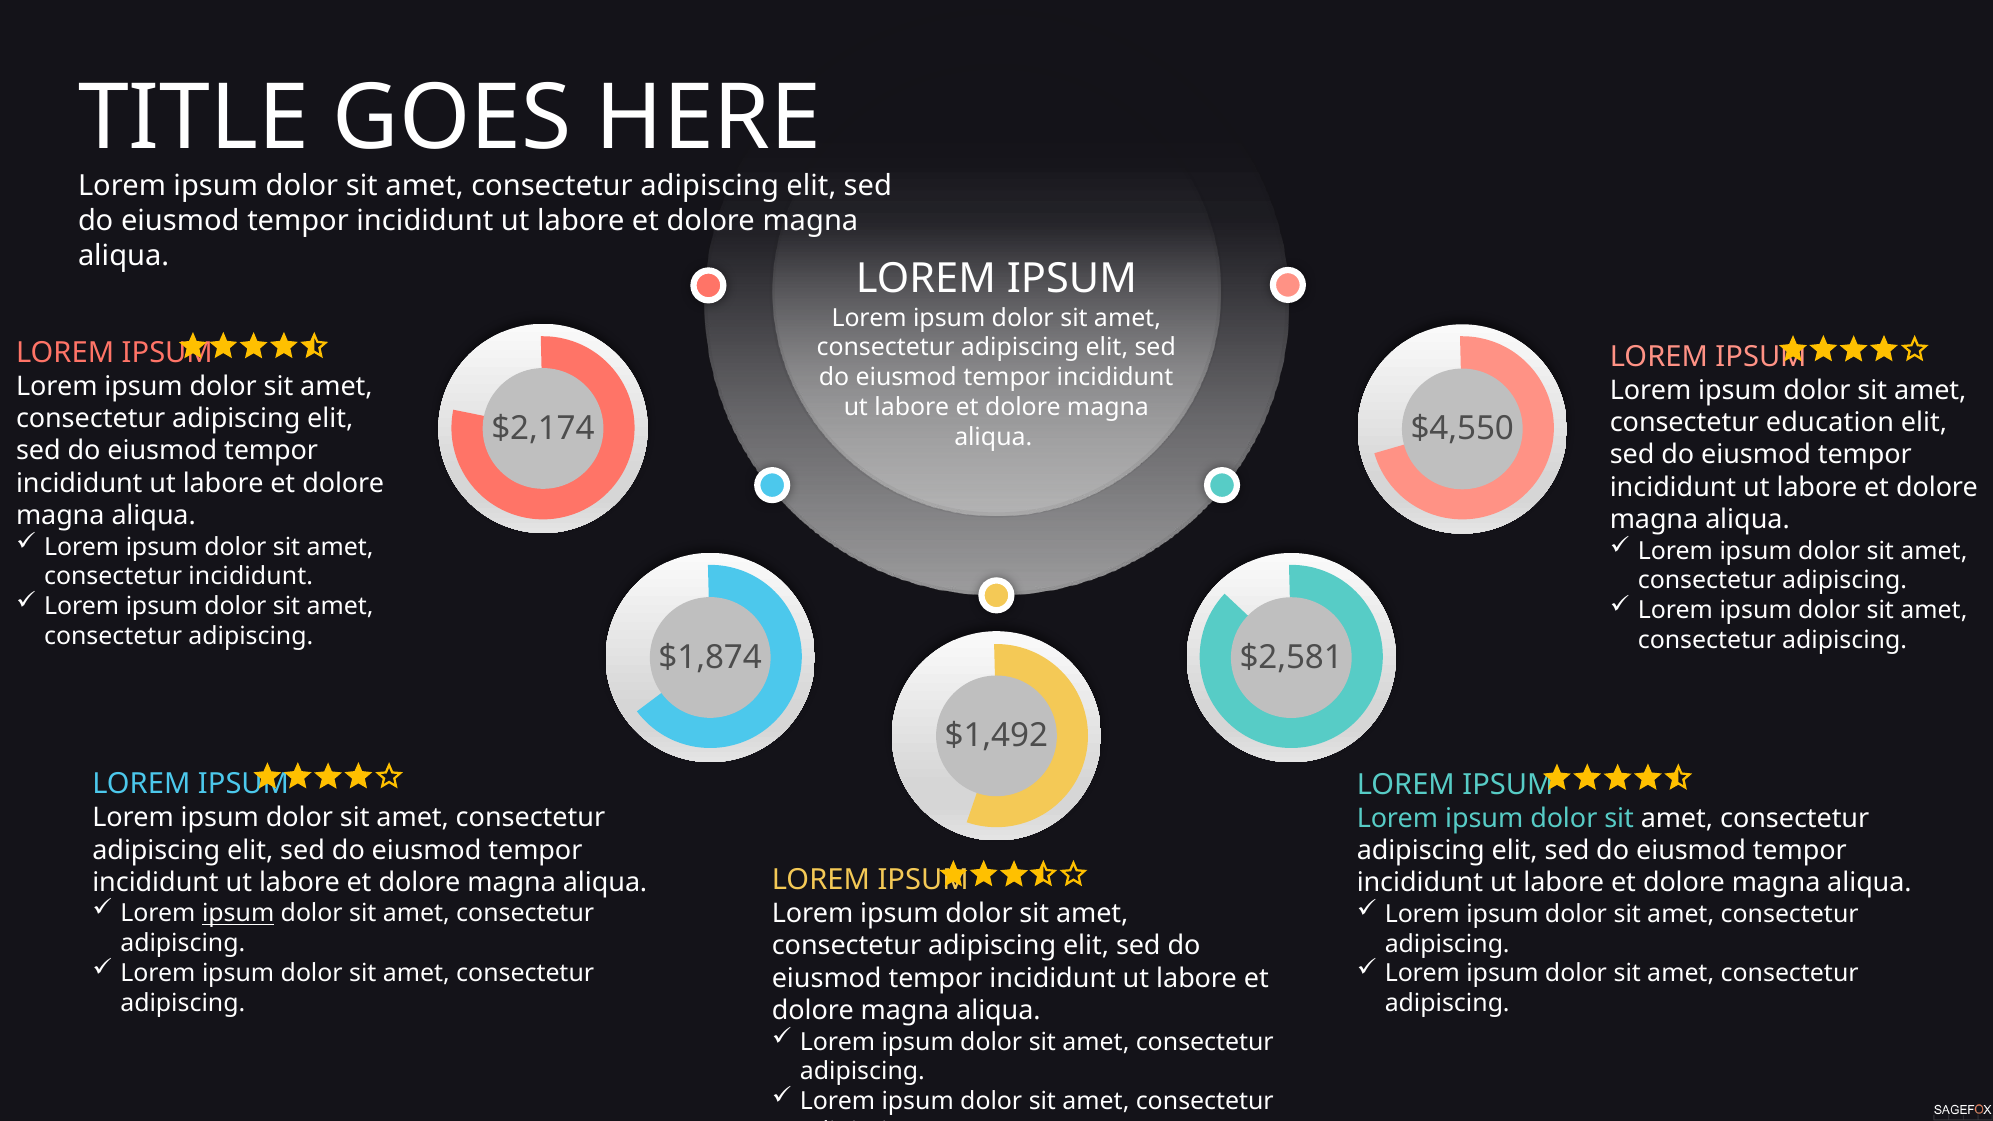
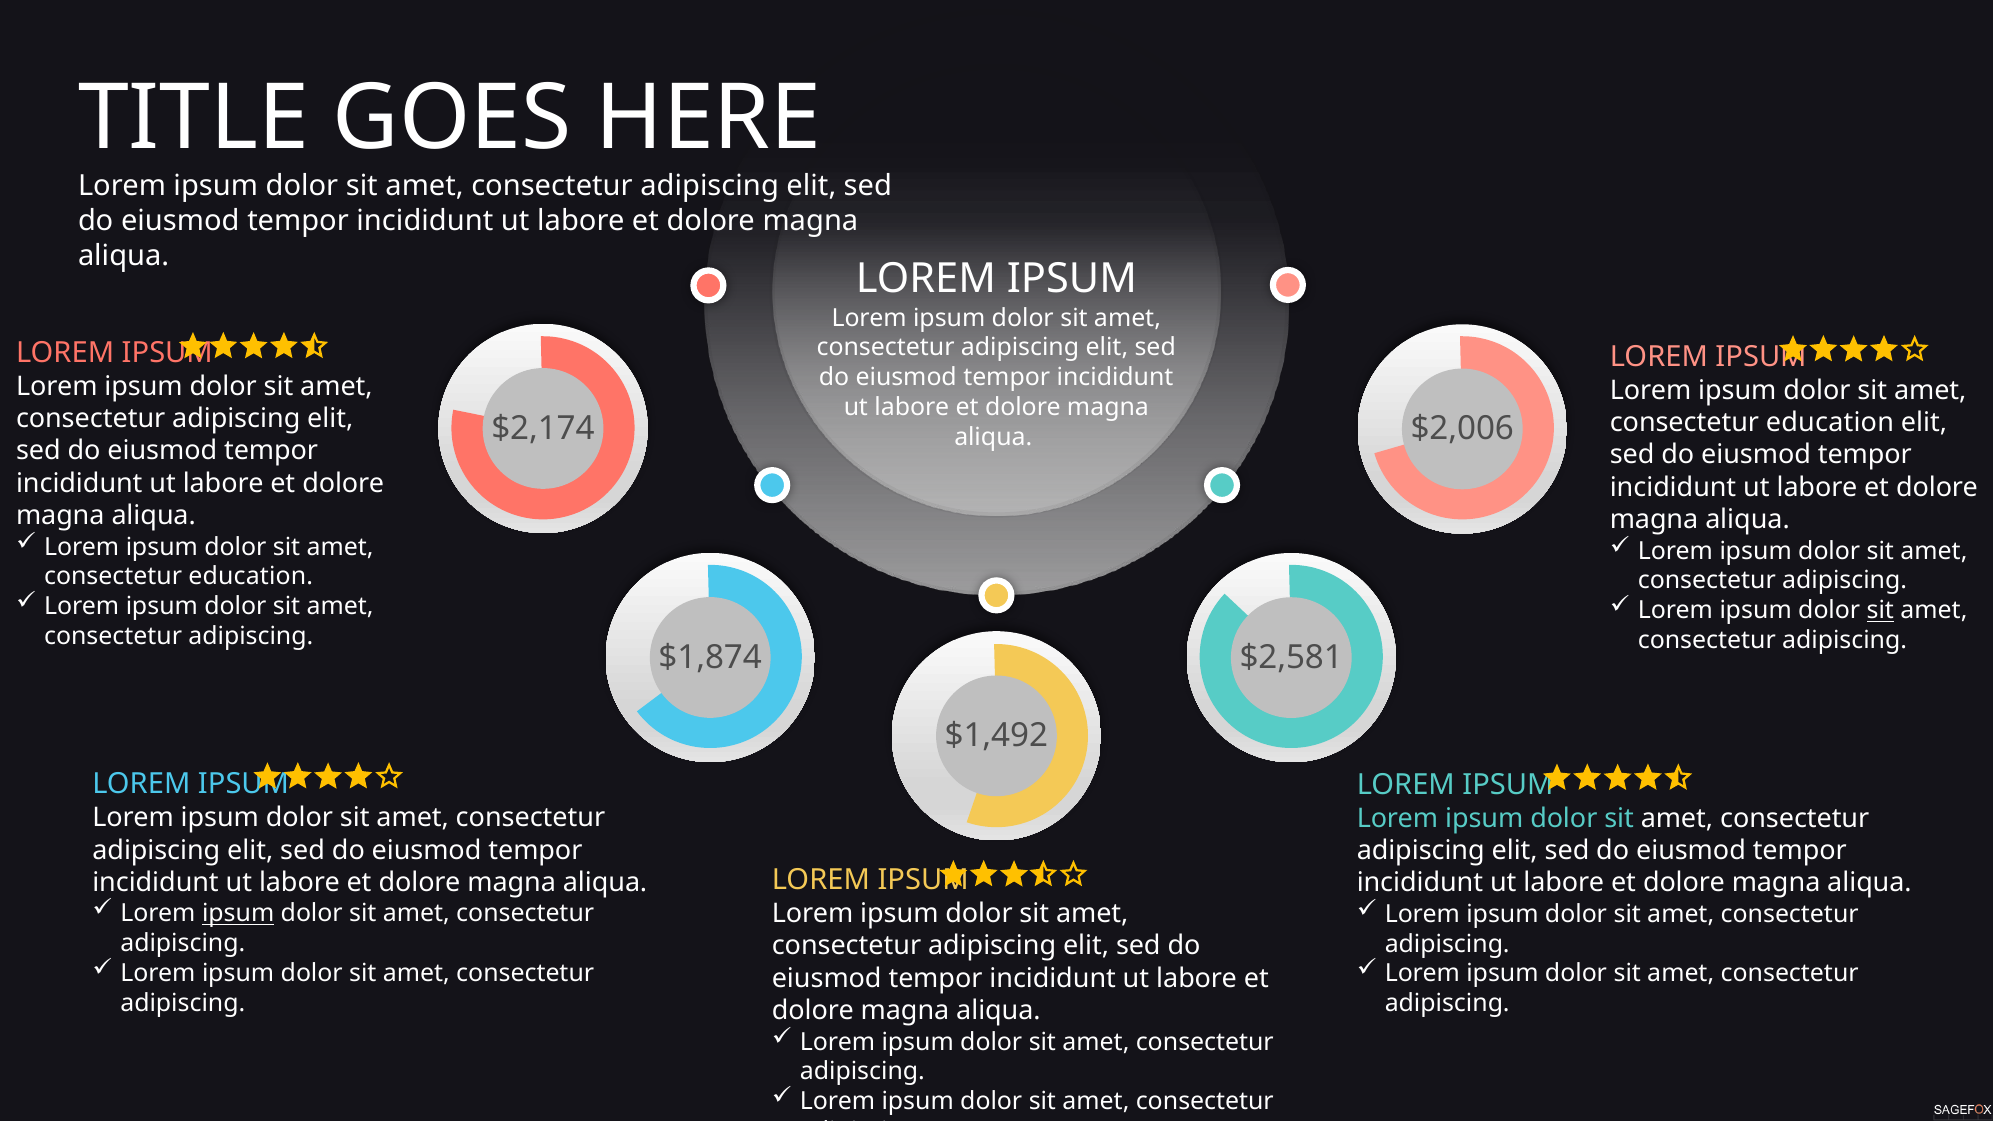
$4,550: $4,550 -> $2,006
incididunt at (251, 577): incididunt -> education
sit at (1880, 611) underline: none -> present
